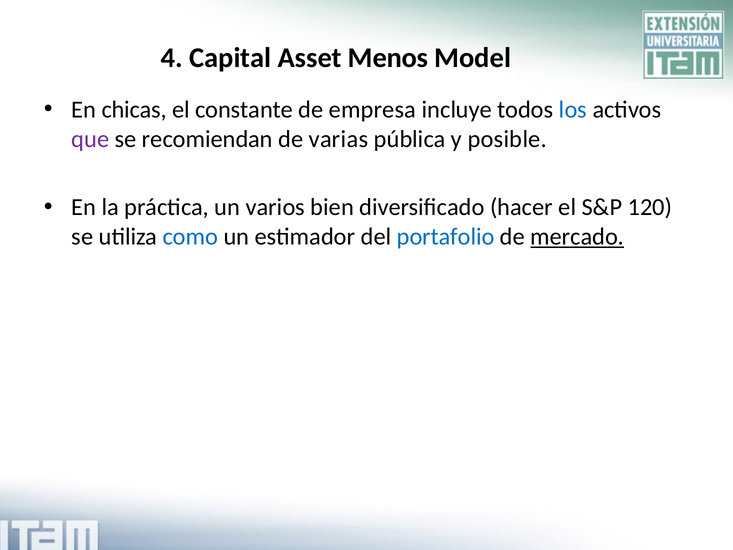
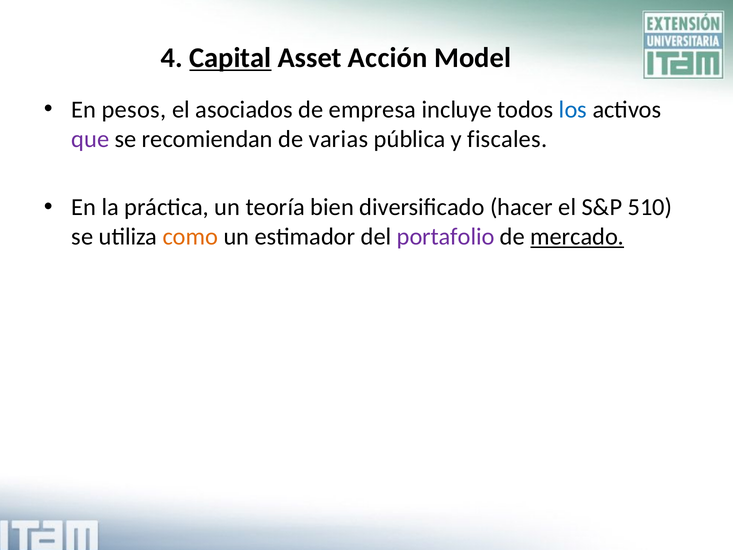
Capital underline: none -> present
Menos: Menos -> Acción
chicas: chicas -> pesos
constante: constante -> asociados
posible: posible -> fiscales
varios: varios -> teoría
120: 120 -> 510
como colour: blue -> orange
portafolio colour: blue -> purple
